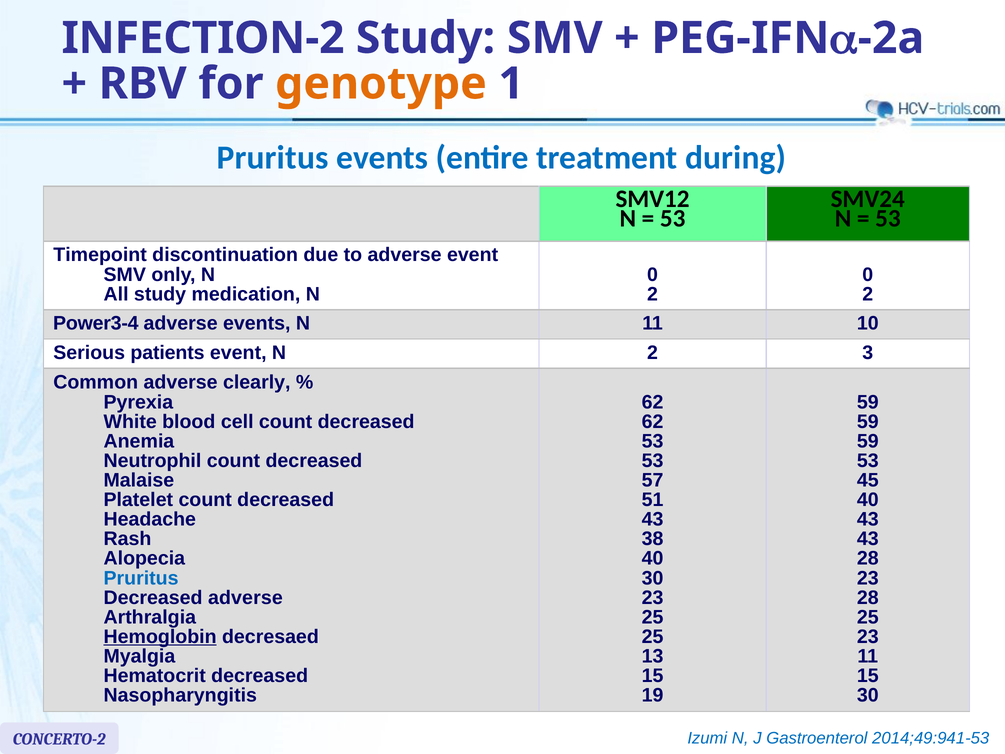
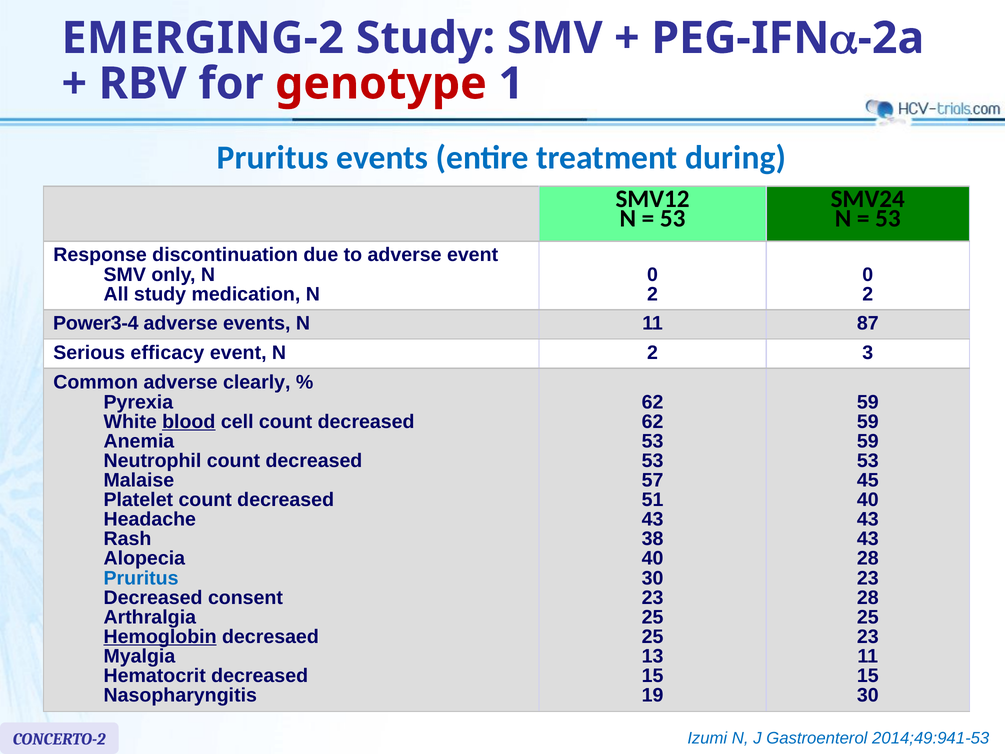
INFECTION-2: INFECTION-2 -> EMERGING-2
genotype colour: orange -> red
Timepoint: Timepoint -> Response
10: 10 -> 87
patients: patients -> efficacy
blood underline: none -> present
Decreased adverse: adverse -> consent
